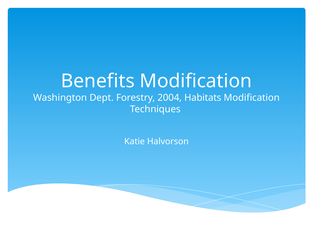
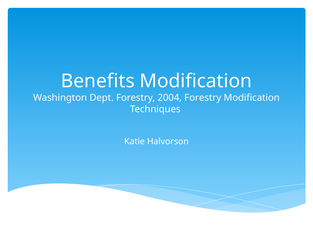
2004 Habitats: Habitats -> Forestry
